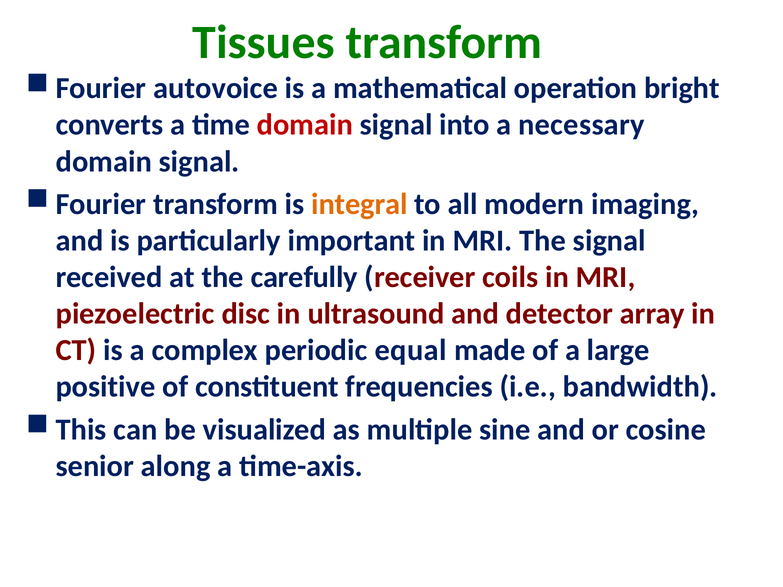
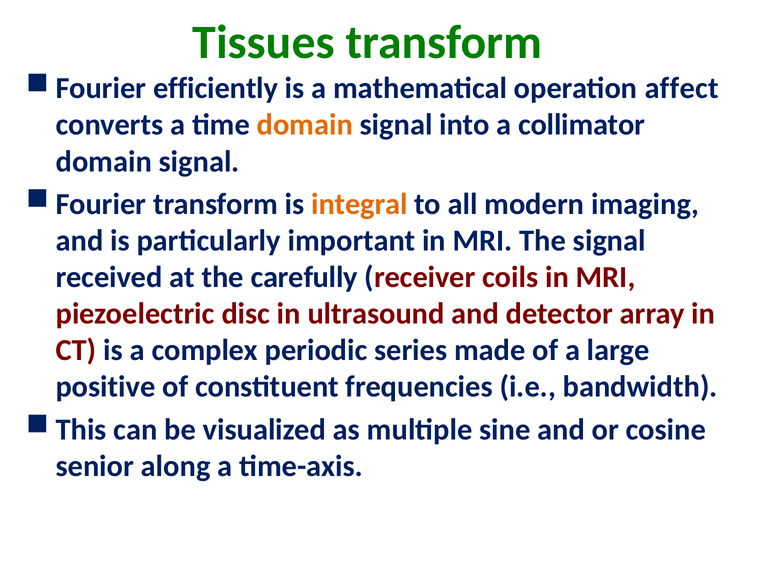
autovoice: autovoice -> efficiently
bright: bright -> affect
domain at (305, 125) colour: red -> orange
necessary: necessary -> collimator
equal: equal -> series
